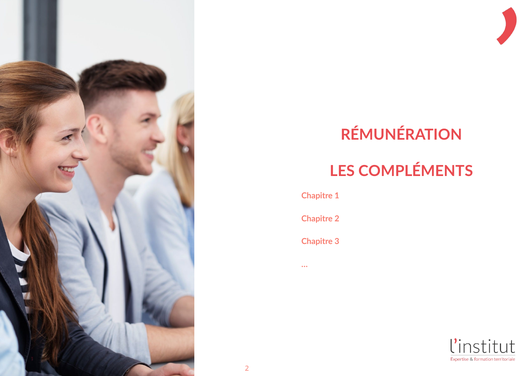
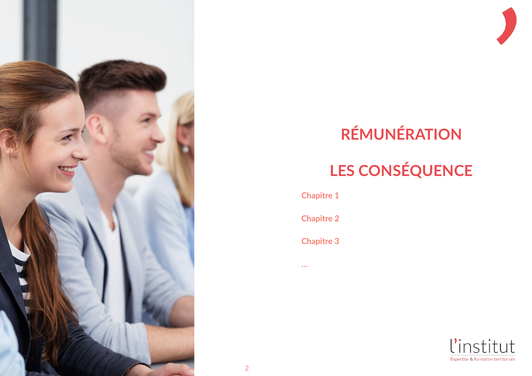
COMPLÉMENTS: COMPLÉMENTS -> CONSÉQUENCE
